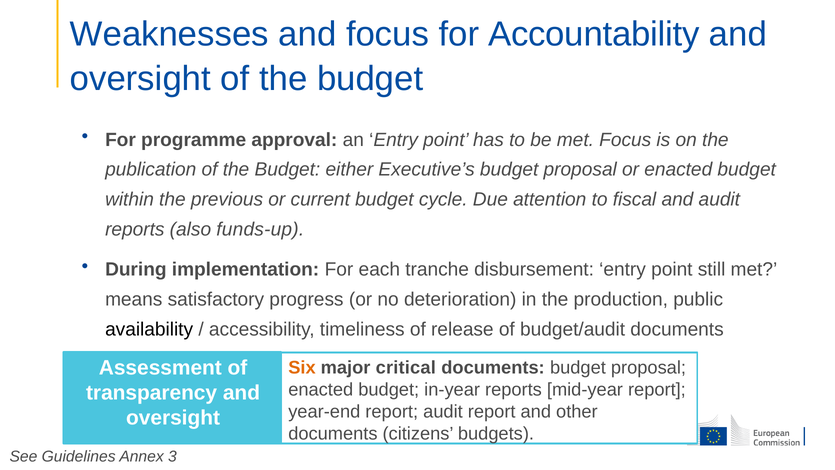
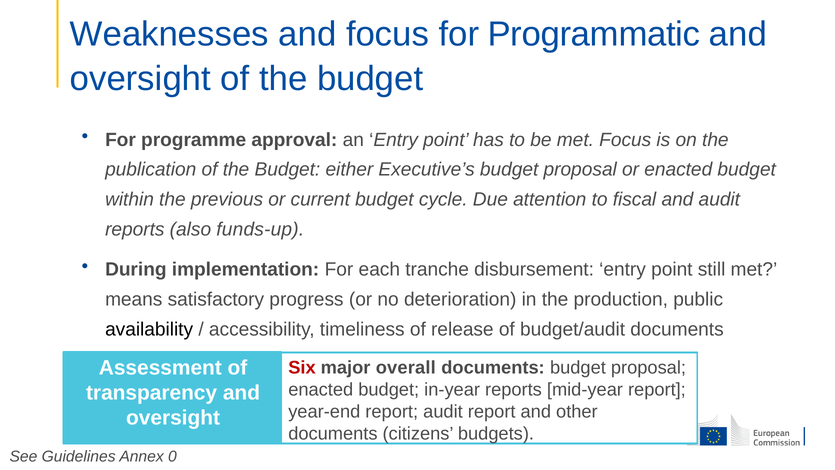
Accountability: Accountability -> Programmatic
Six colour: orange -> red
critical: critical -> overall
3: 3 -> 0
